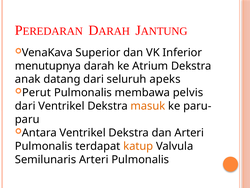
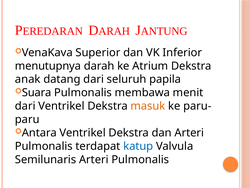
apeks: apeks -> papila
Perut: Perut -> Suara
pelvis: pelvis -> menit
katup colour: orange -> blue
